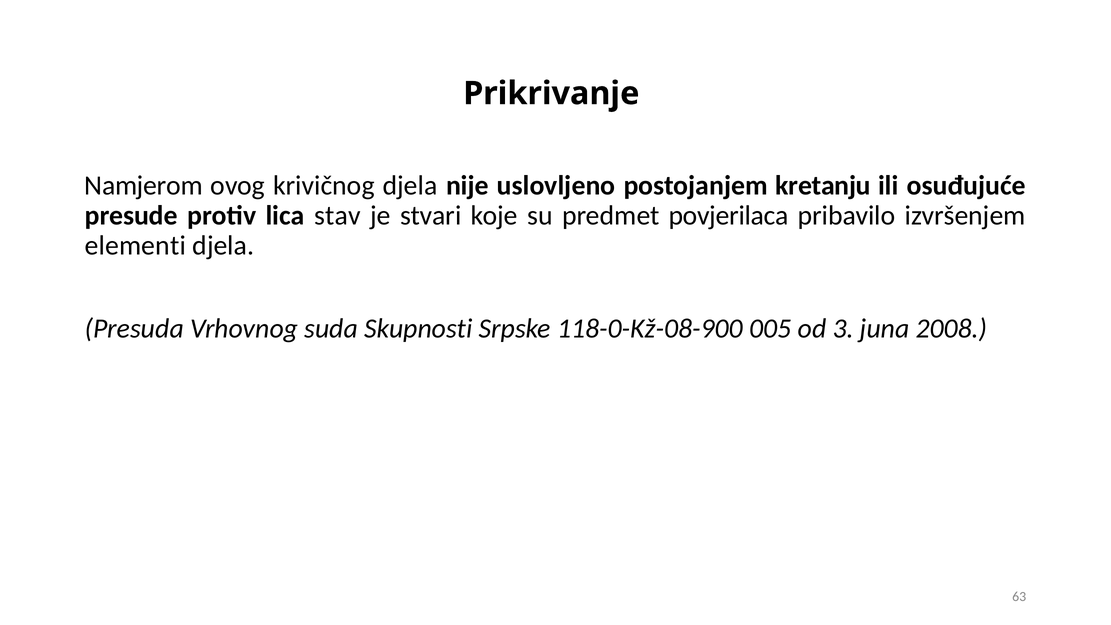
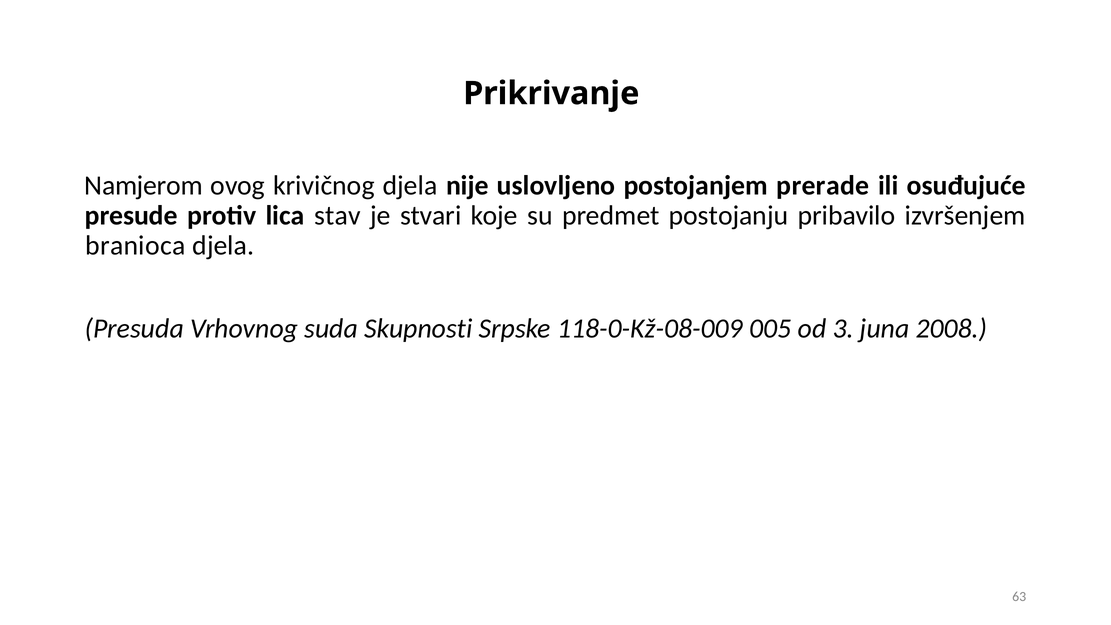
kretanju: kretanju -> prerade
povjerilaca: povjerilaca -> postojanju
elementi: elementi -> branioca
118-0-Kž-08-900: 118-0-Kž-08-900 -> 118-0-Kž-08-009
